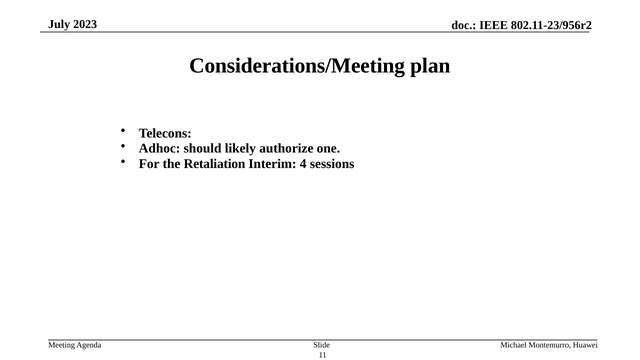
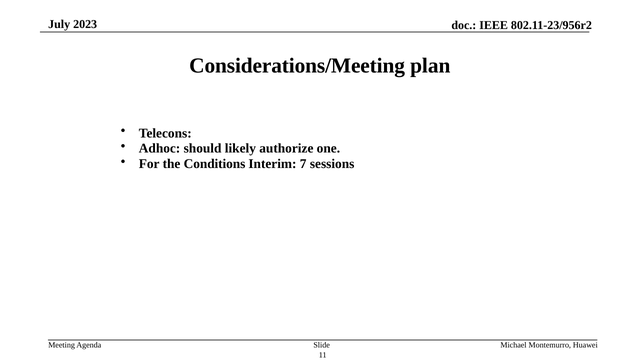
Retaliation: Retaliation -> Conditions
4: 4 -> 7
